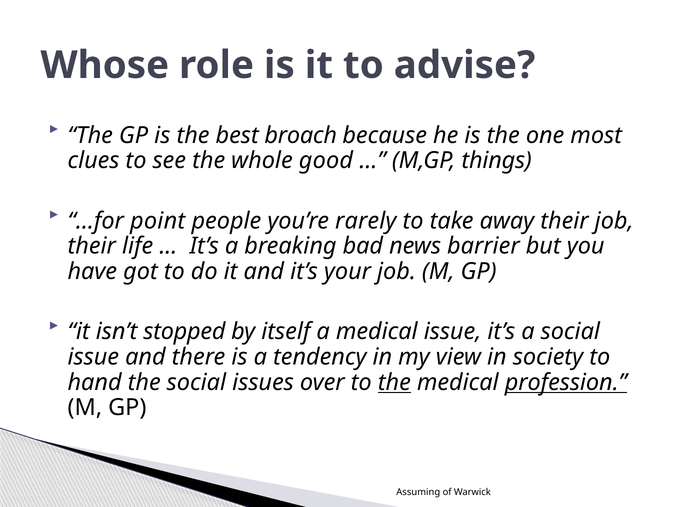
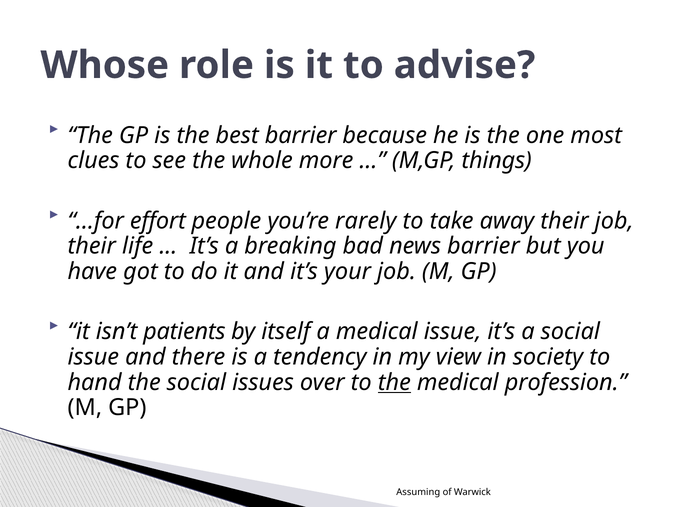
best broach: broach -> barrier
good: good -> more
point: point -> effort
stopped: stopped -> patients
profession underline: present -> none
